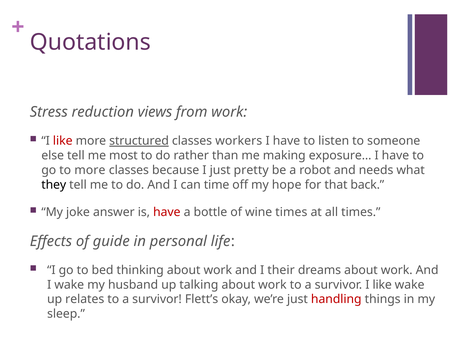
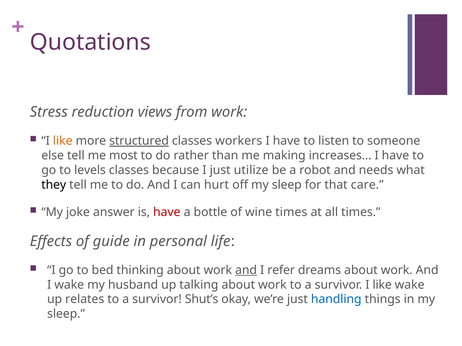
like at (63, 141) colour: red -> orange
exposure…: exposure… -> increases…
to more: more -> levels
pretty: pretty -> utilize
time: time -> hurt
off my hope: hope -> sleep
back: back -> care
and at (246, 270) underline: none -> present
their: their -> refer
Flett’s: Flett’s -> Shut’s
handling colour: red -> blue
